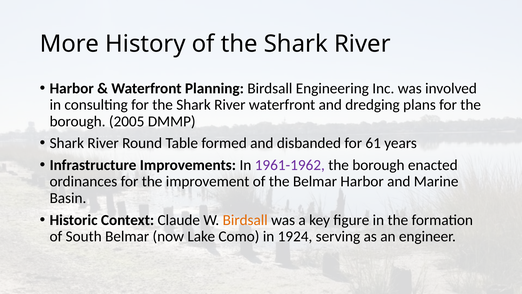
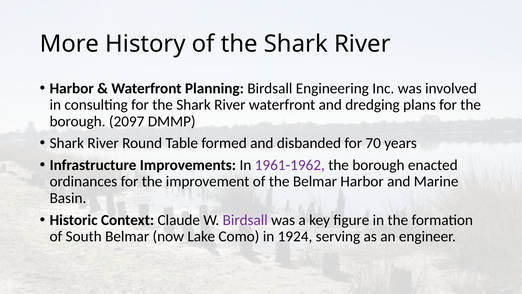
2005: 2005 -> 2097
61: 61 -> 70
Birdsall at (245, 220) colour: orange -> purple
